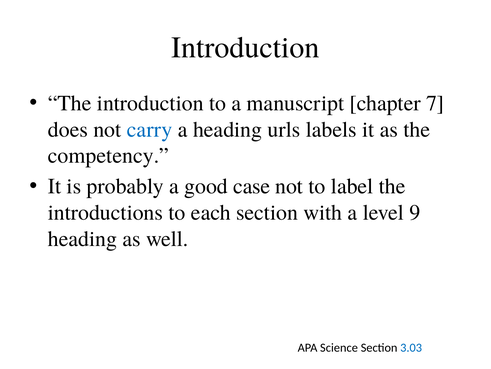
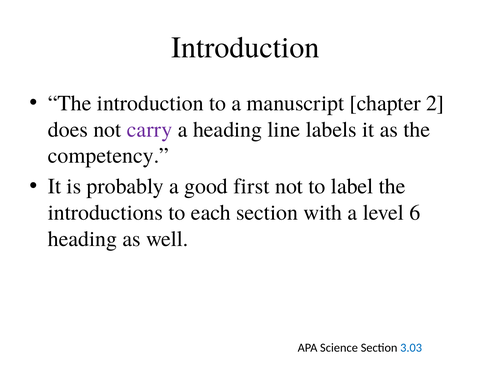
7: 7 -> 2
carry colour: blue -> purple
urls: urls -> line
case: case -> first
9: 9 -> 6
